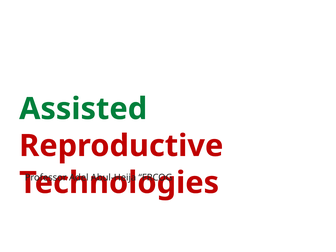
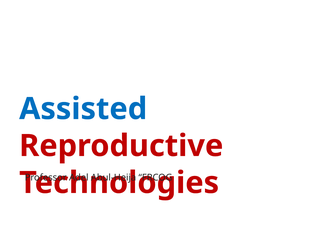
Assisted colour: green -> blue
